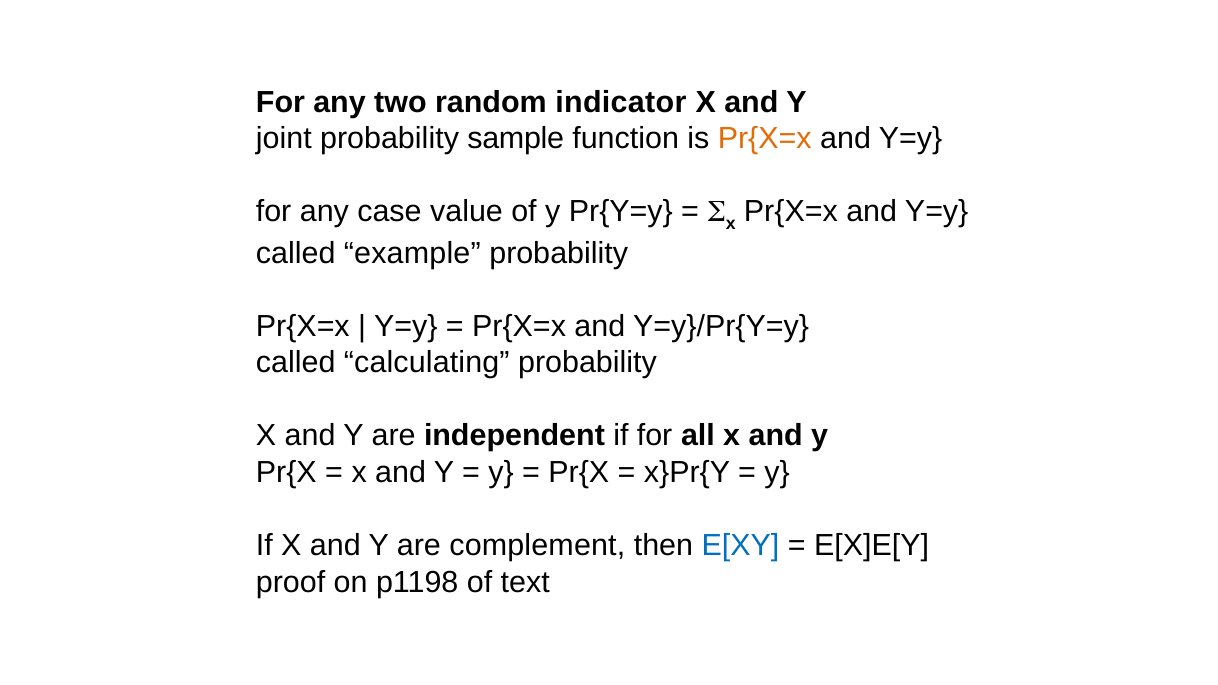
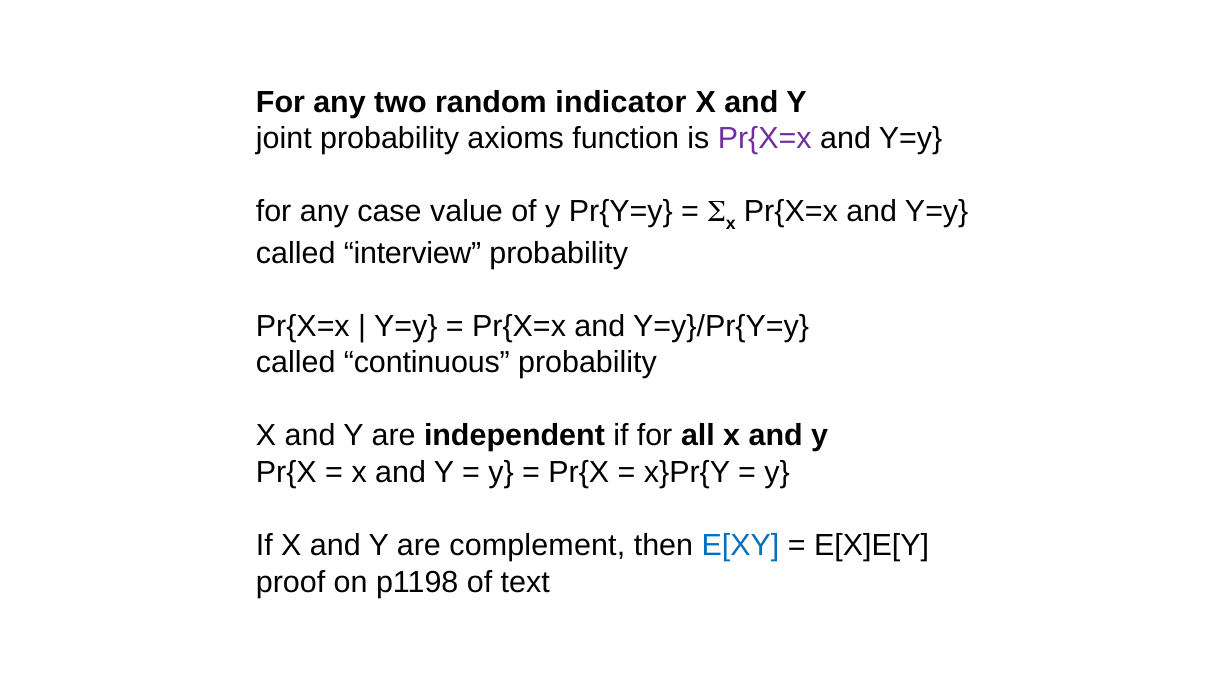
sample: sample -> axioms
Pr{X=x at (765, 139) colour: orange -> purple
example: example -> interview
calculating: calculating -> continuous
